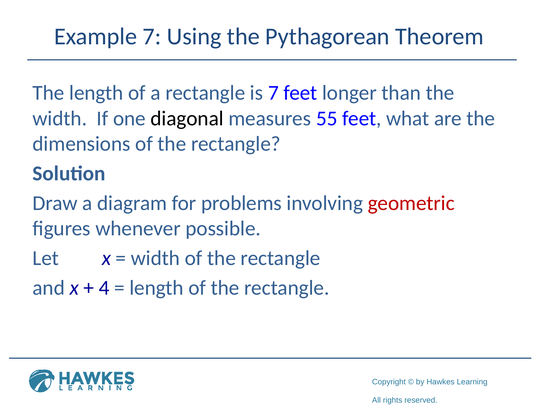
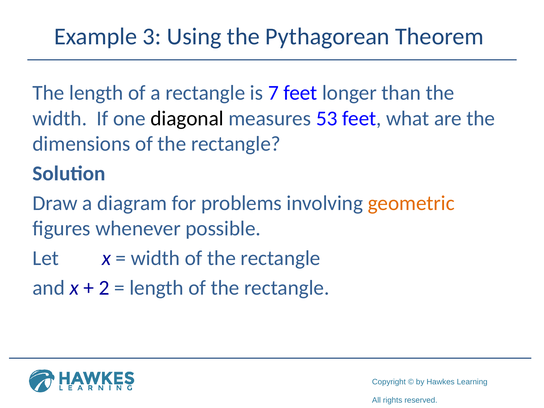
Example 7: 7 -> 3
55: 55 -> 53
geometric colour: red -> orange
4: 4 -> 2
